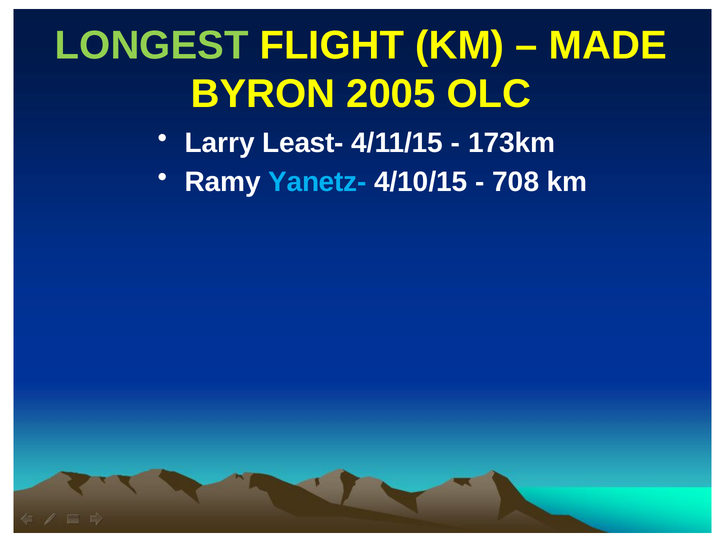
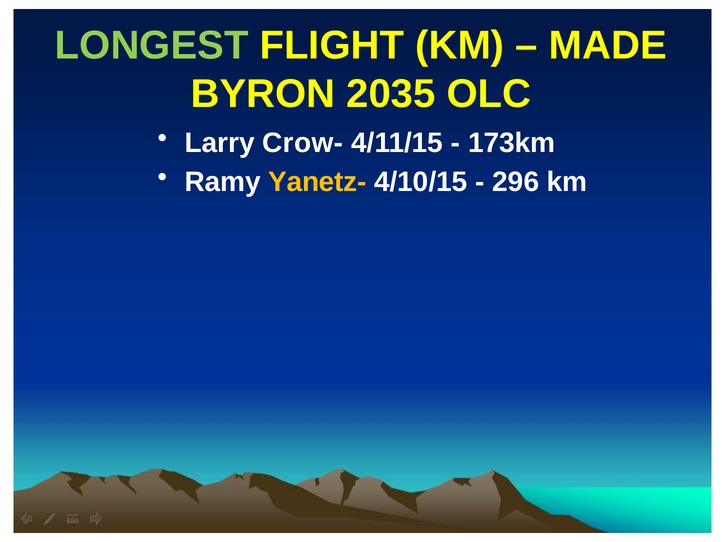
2005: 2005 -> 2035
Least-: Least- -> Crow-
Yanetz- colour: light blue -> yellow
708: 708 -> 296
